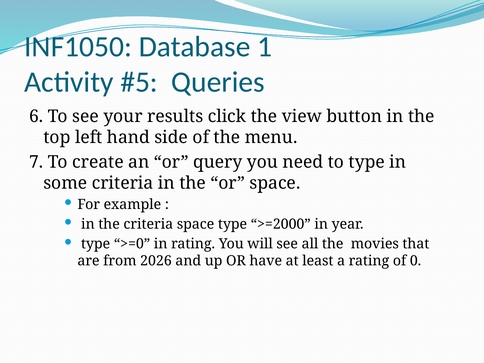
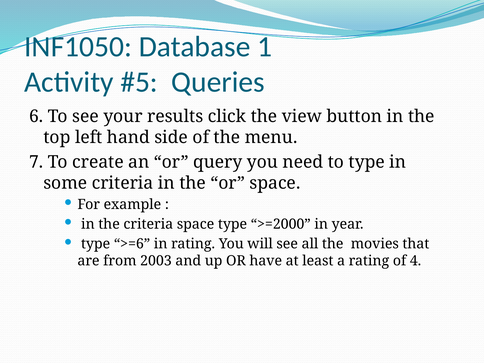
>=0: >=0 -> >=6
2026: 2026 -> 2003
0: 0 -> 4
